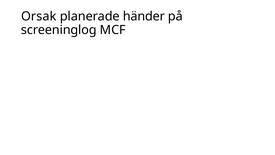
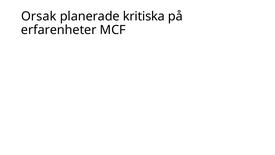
händer: händer -> kritiska
screeninglog: screeninglog -> erfarenheter
